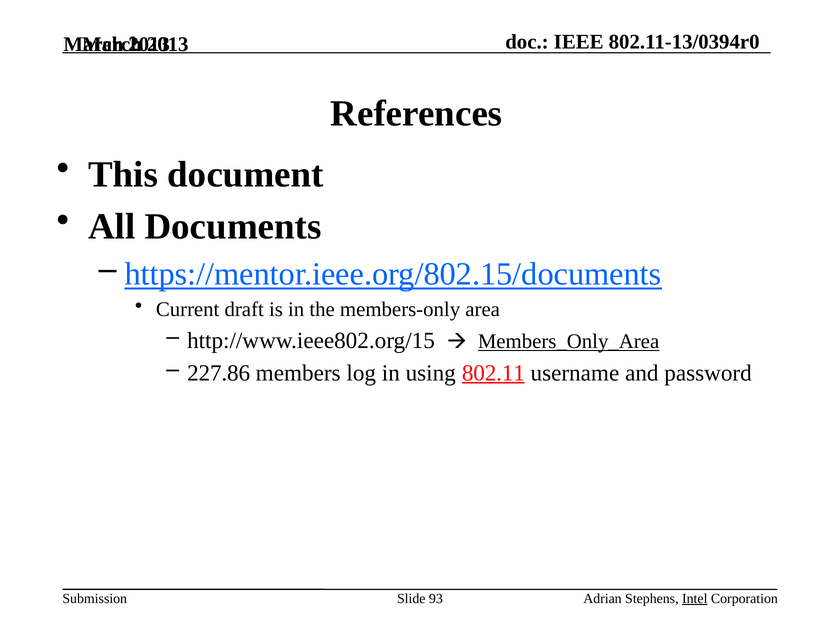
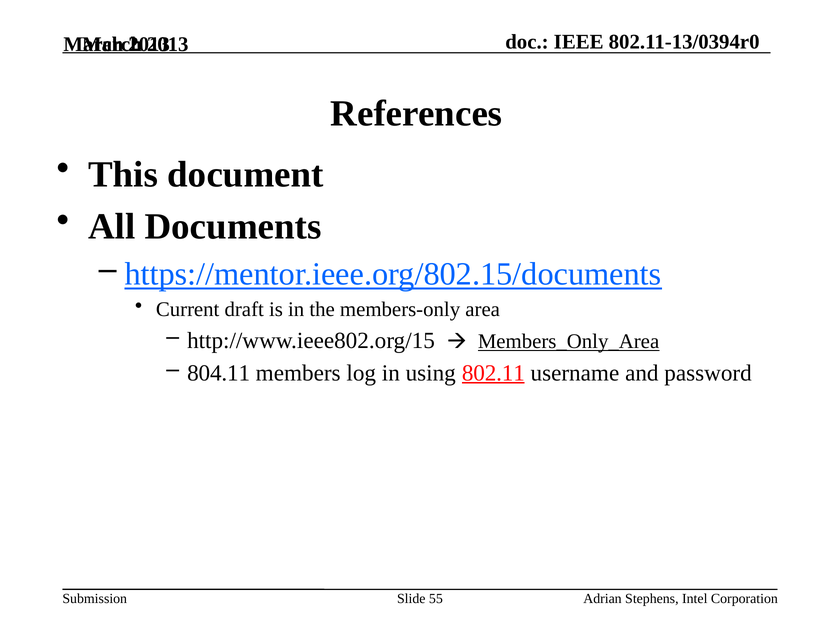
227.86: 227.86 -> 804.11
93: 93 -> 55
Intel underline: present -> none
